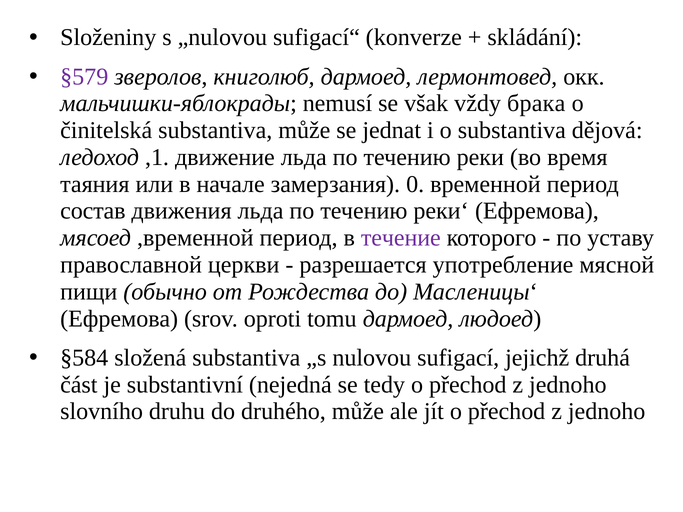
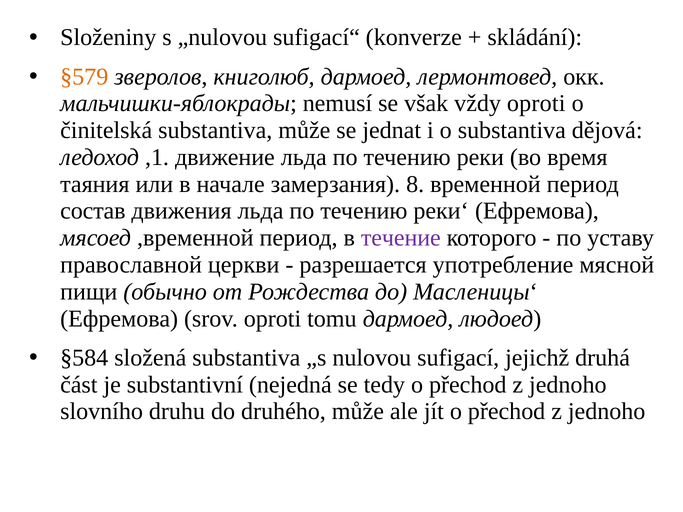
§579 colour: purple -> orange
vždy брака: брака -> oproti
0: 0 -> 8
